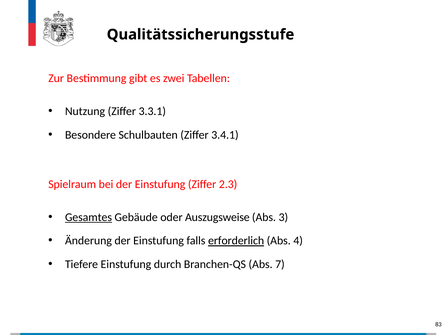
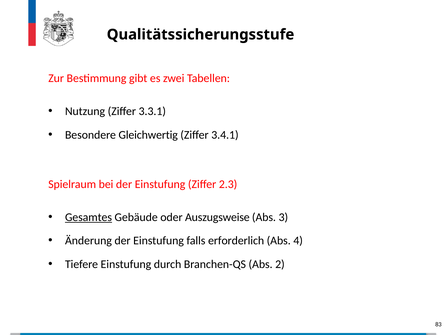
Schulbauten: Schulbauten -> Gleichwertig
erforderlich underline: present -> none
7: 7 -> 2
